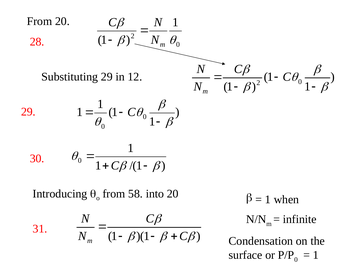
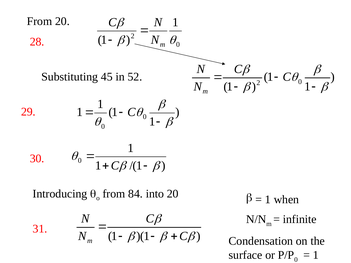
Substituting 29: 29 -> 45
12: 12 -> 52
58: 58 -> 84
